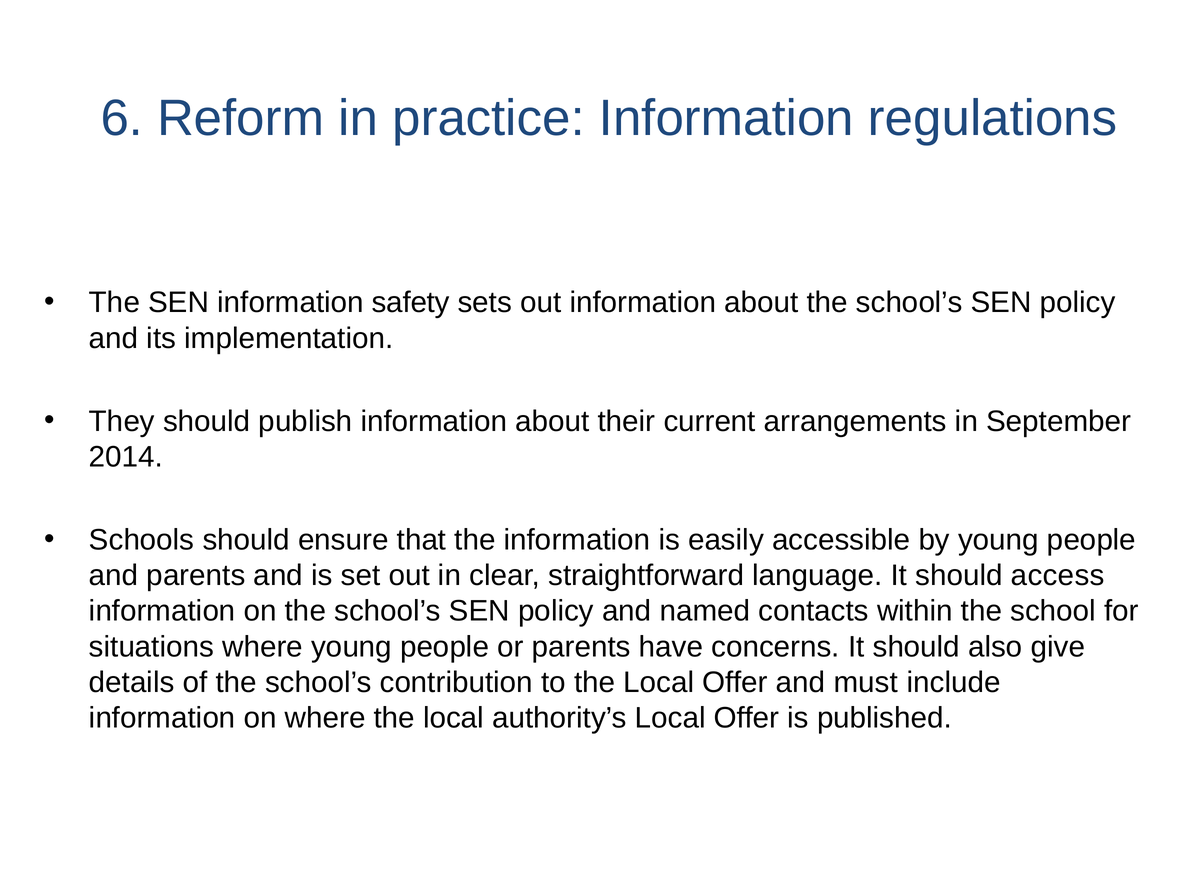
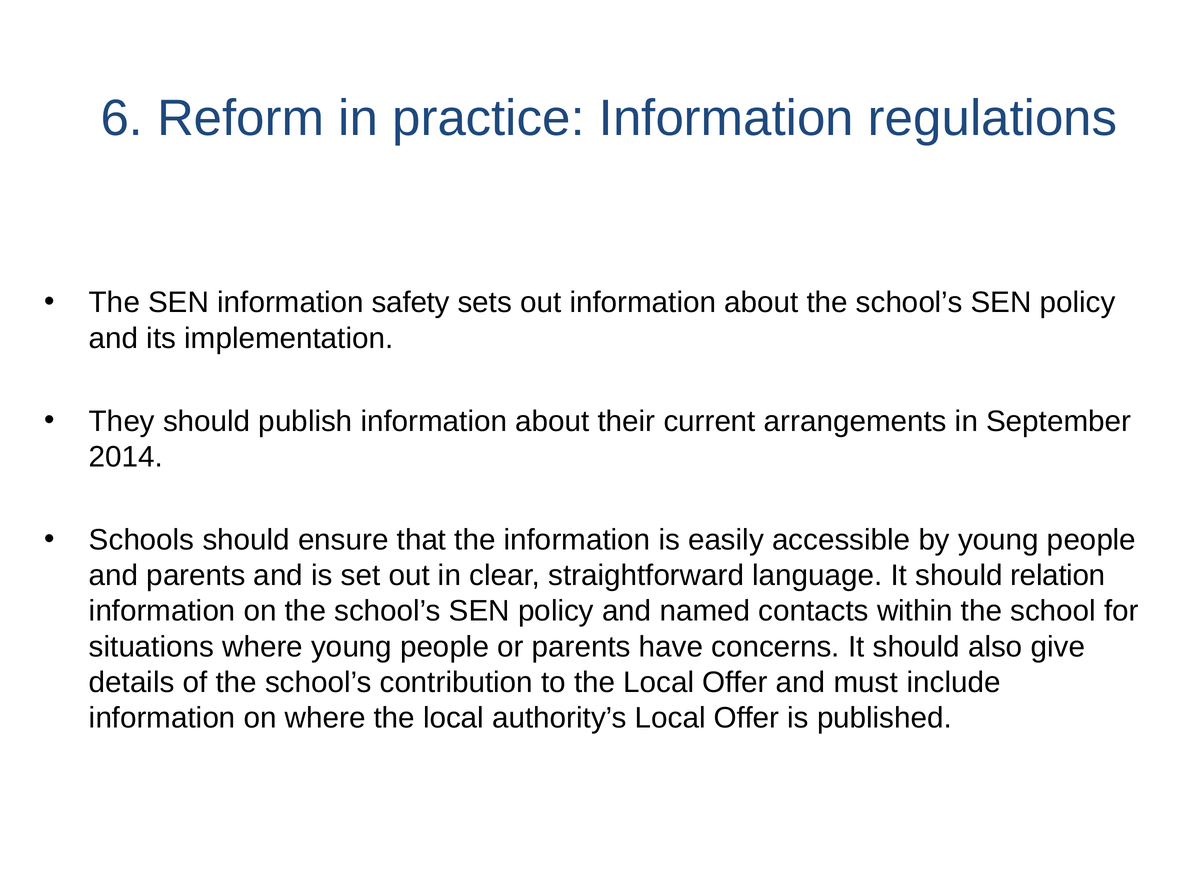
access: access -> relation
